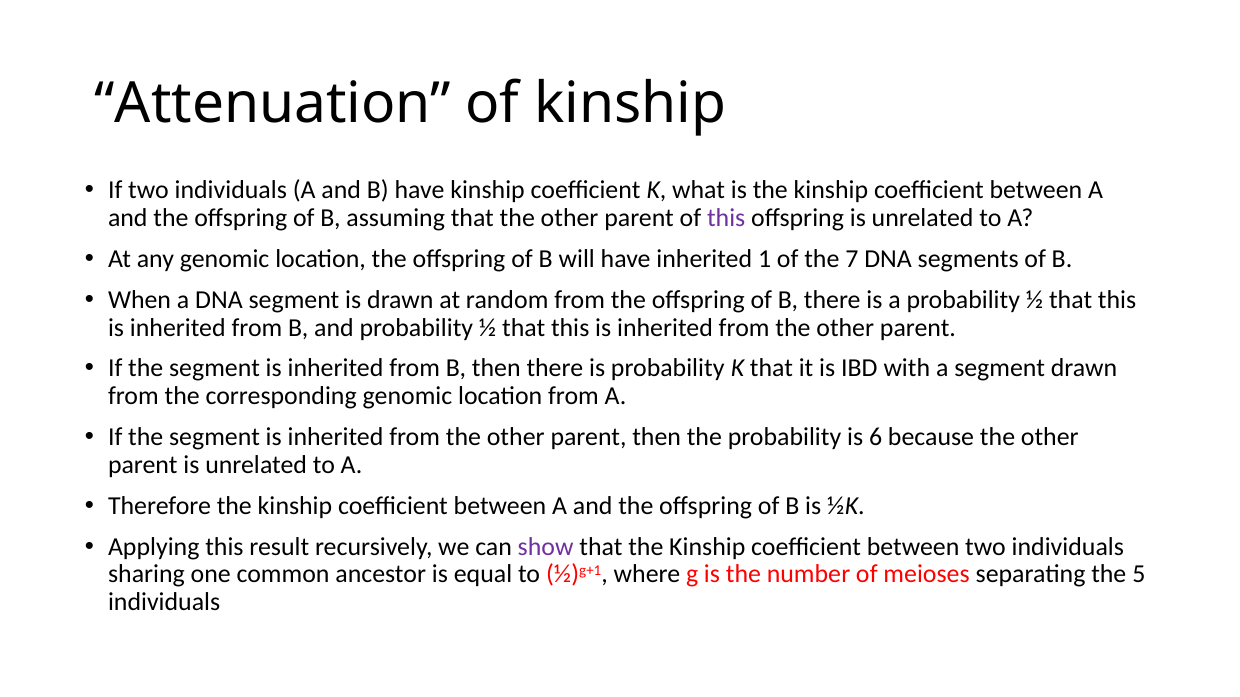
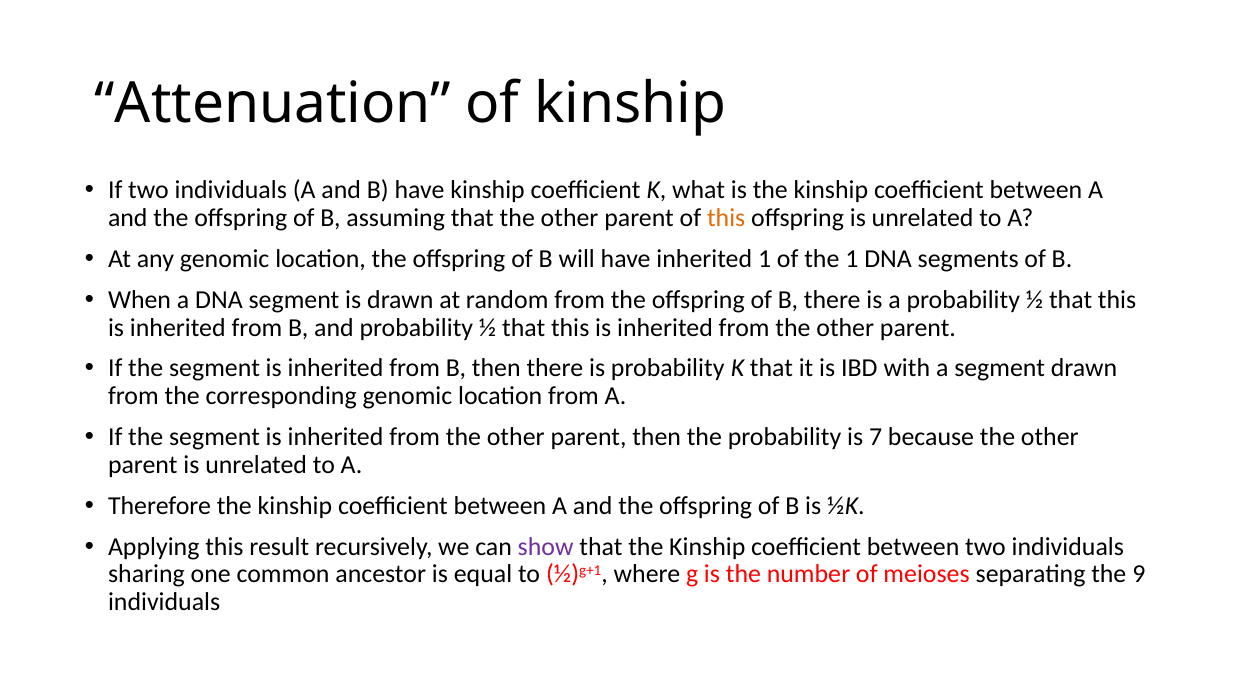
this at (726, 218) colour: purple -> orange
the 7: 7 -> 1
6: 6 -> 7
5: 5 -> 9
